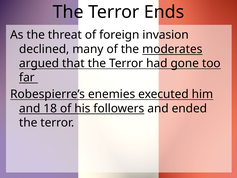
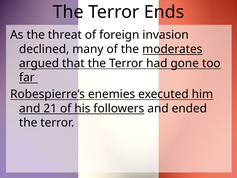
18: 18 -> 21
